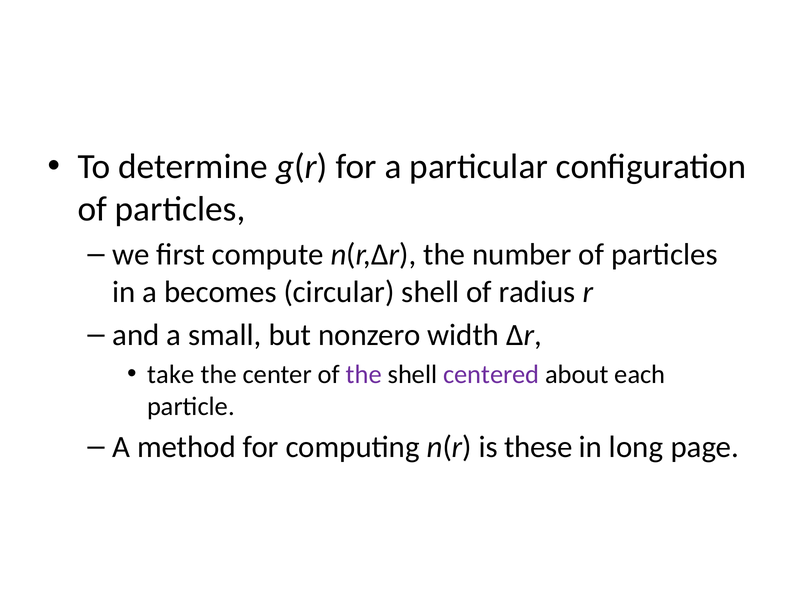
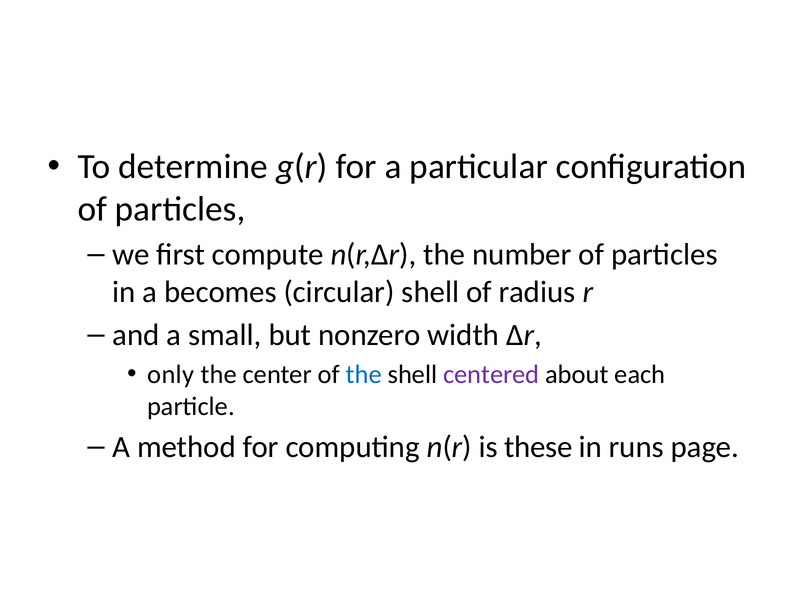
take: take -> only
the at (364, 375) colour: purple -> blue
long: long -> runs
